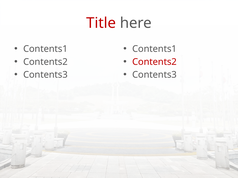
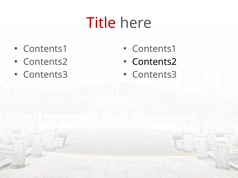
Contents2 at (155, 62) colour: red -> black
